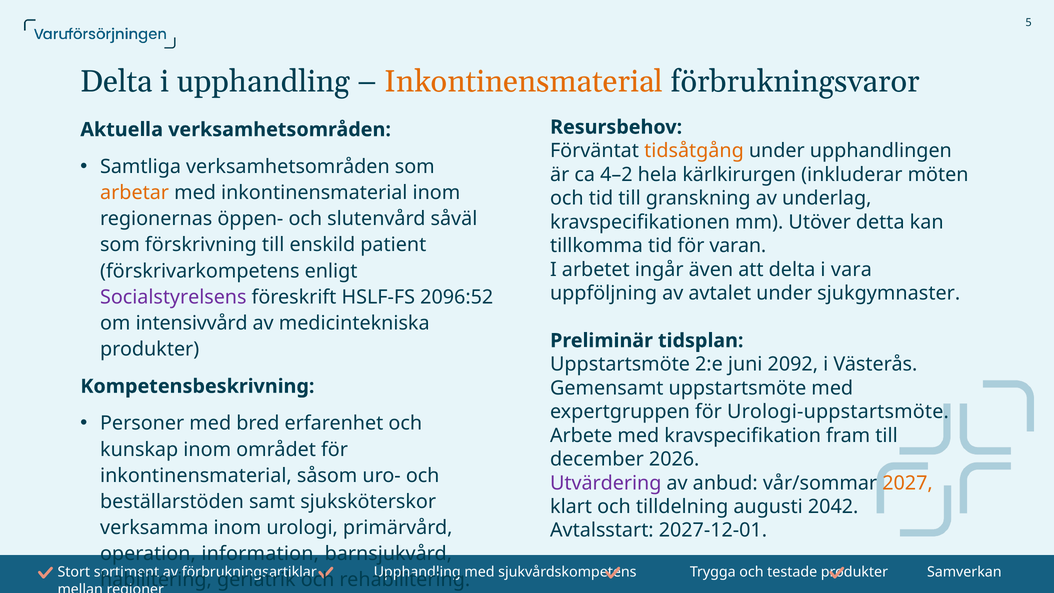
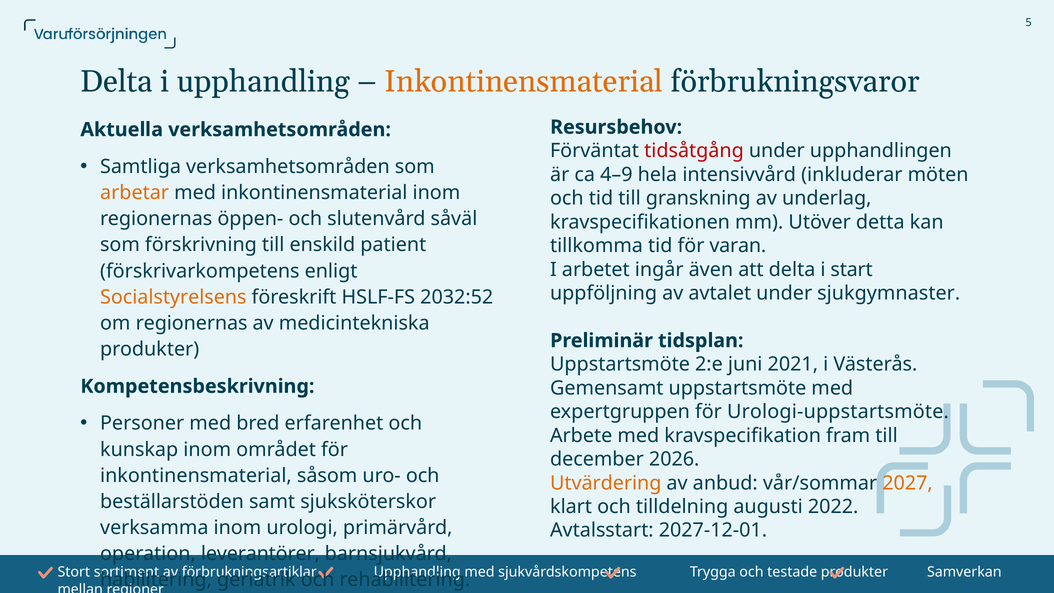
tidsåtgång colour: orange -> red
4–2: 4–2 -> 4–9
kärlkirurgen: kärlkirurgen -> intensivvård
vara: vara -> start
Socialstyrelsens colour: purple -> orange
2096:52: 2096:52 -> 2032:52
om intensivvård: intensivvård -> regionernas
2092: 2092 -> 2021
Utvärdering colour: purple -> orange
2042: 2042 -> 2022
information: information -> leverantörer
